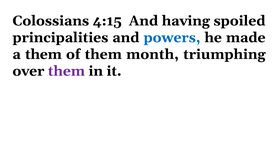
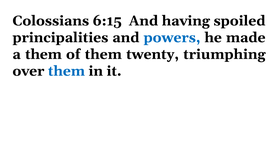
4:15: 4:15 -> 6:15
month: month -> twenty
them at (66, 71) colour: purple -> blue
